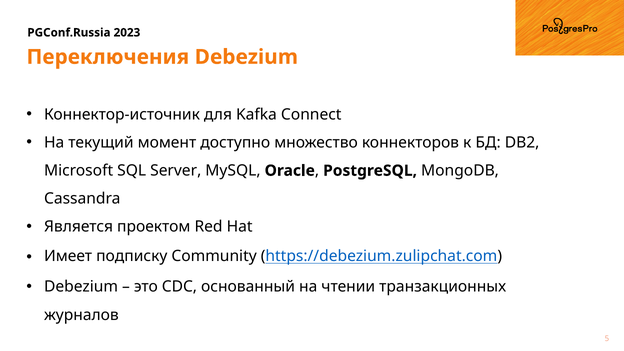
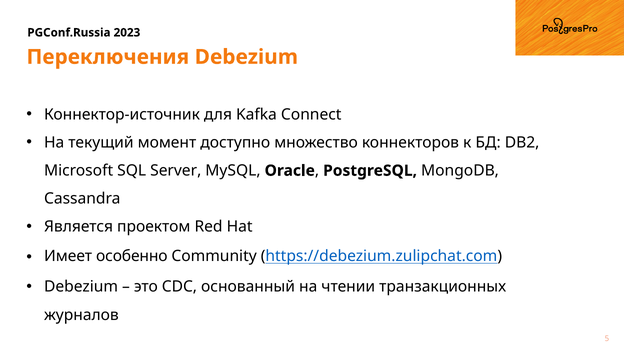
подписку: подписку -> особенно
